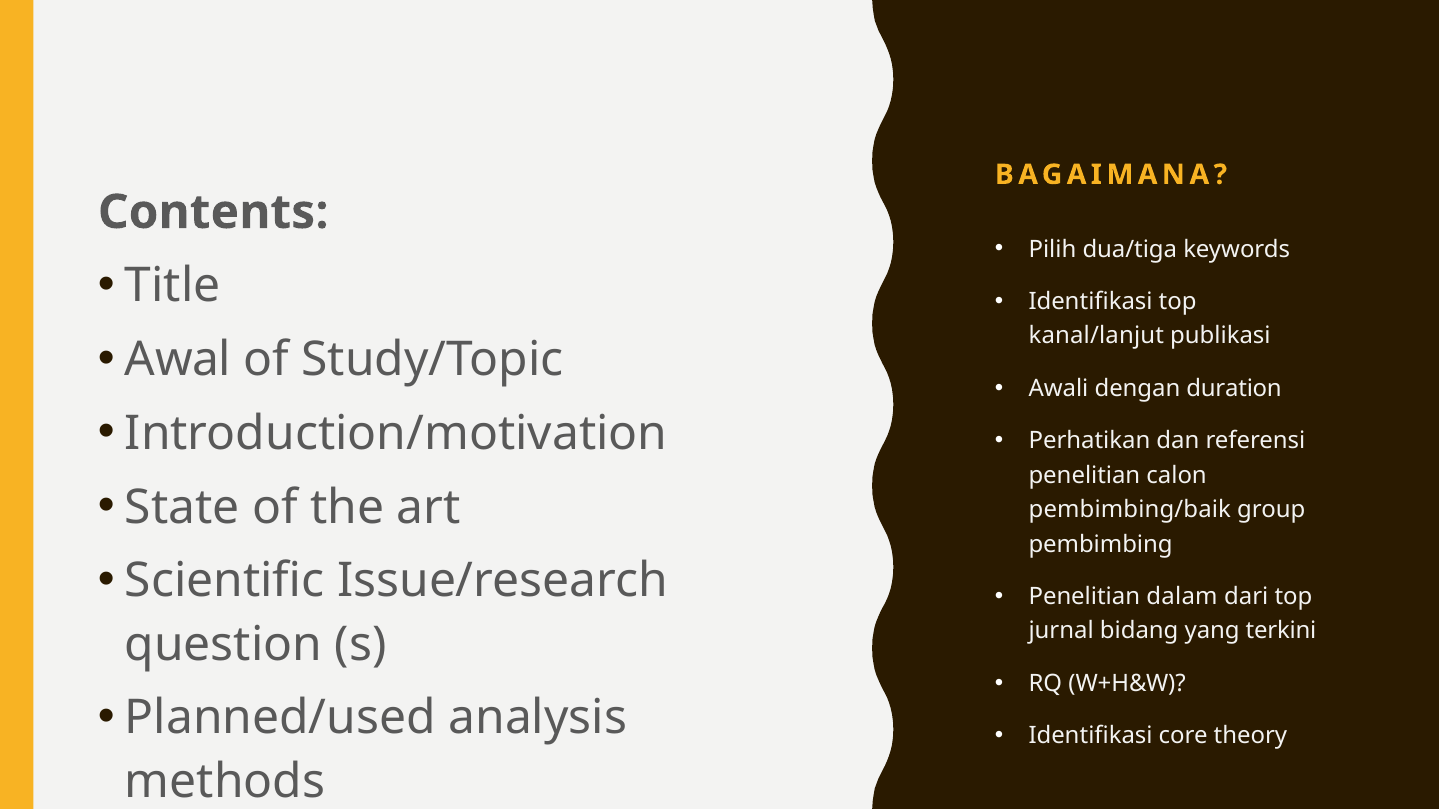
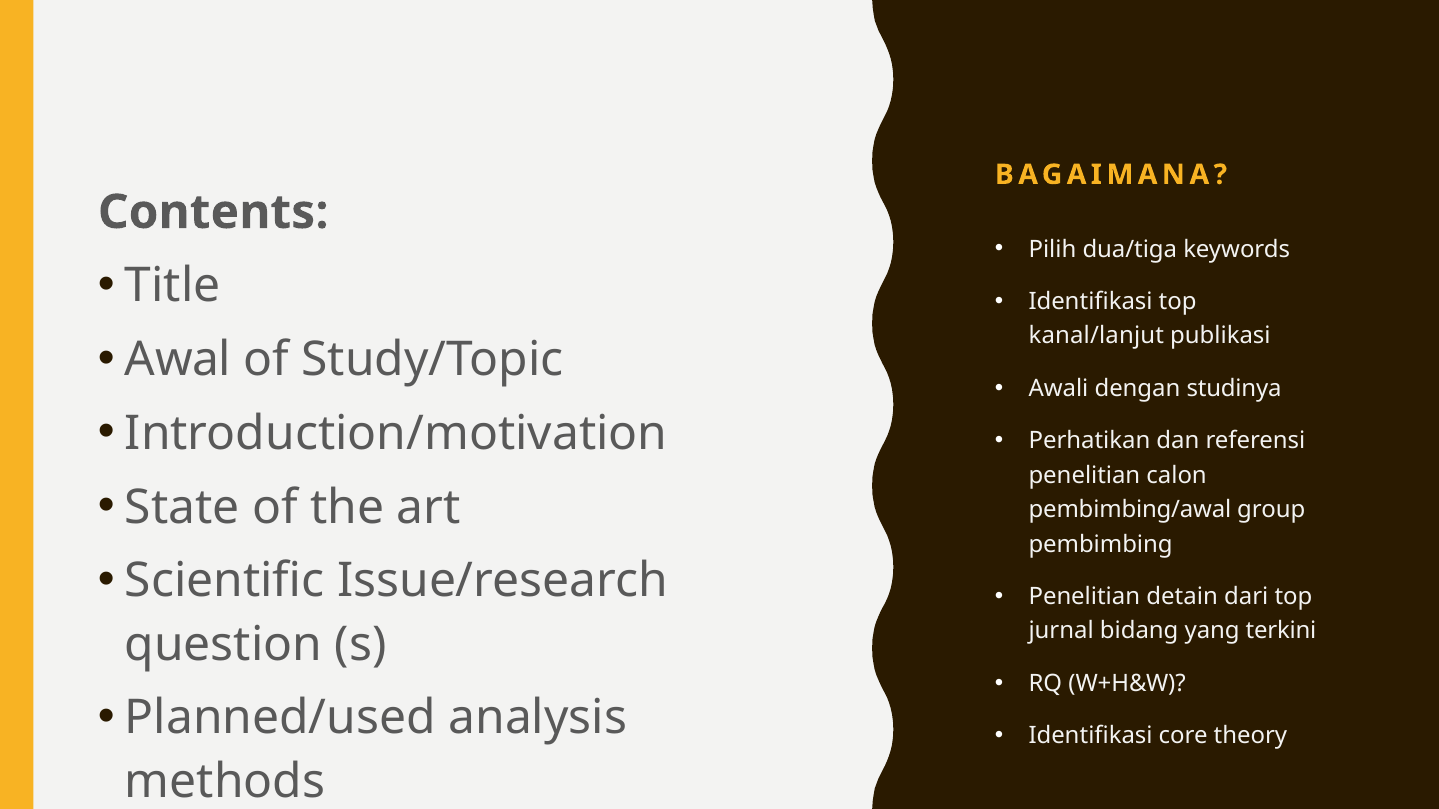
duration: duration -> studinya
pembimbing/baik: pembimbing/baik -> pembimbing/awal
dalam: dalam -> detain
